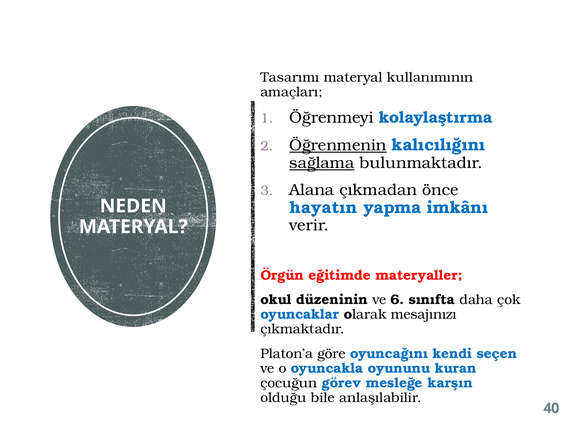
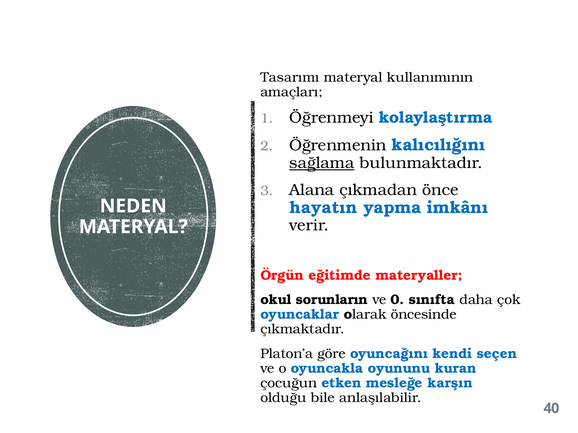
Öğrenmenin underline: present -> none
düzeninin: düzeninin -> sorunların
6: 6 -> 0
mesajınızı: mesajınızı -> öncesinde
görev: görev -> etken
